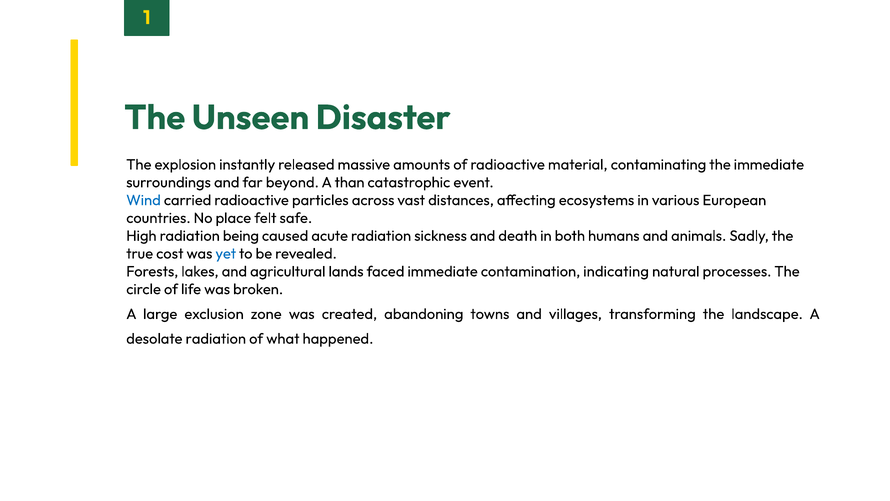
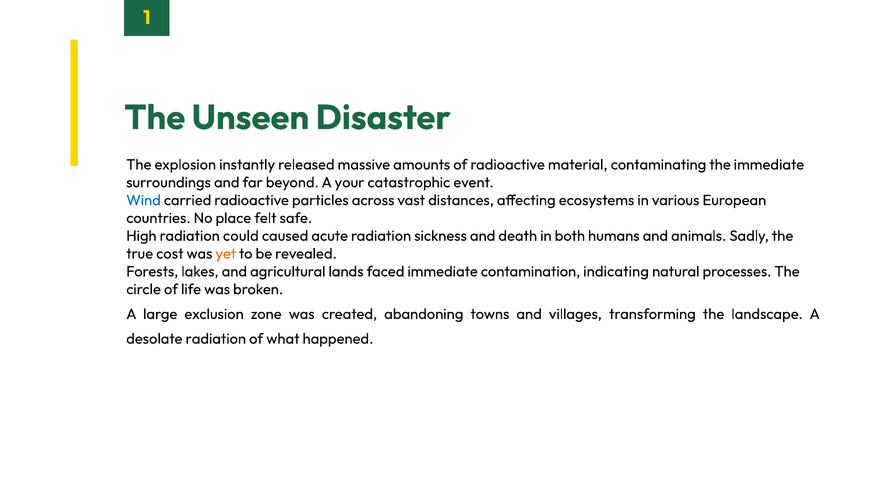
than: than -> your
being: being -> could
yet colour: blue -> orange
